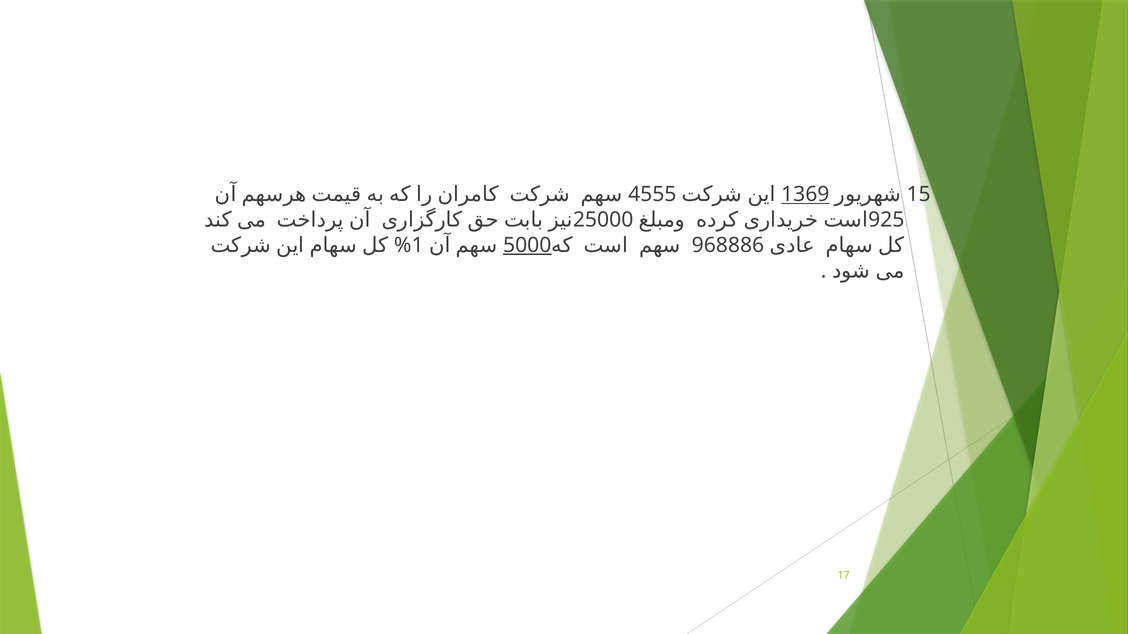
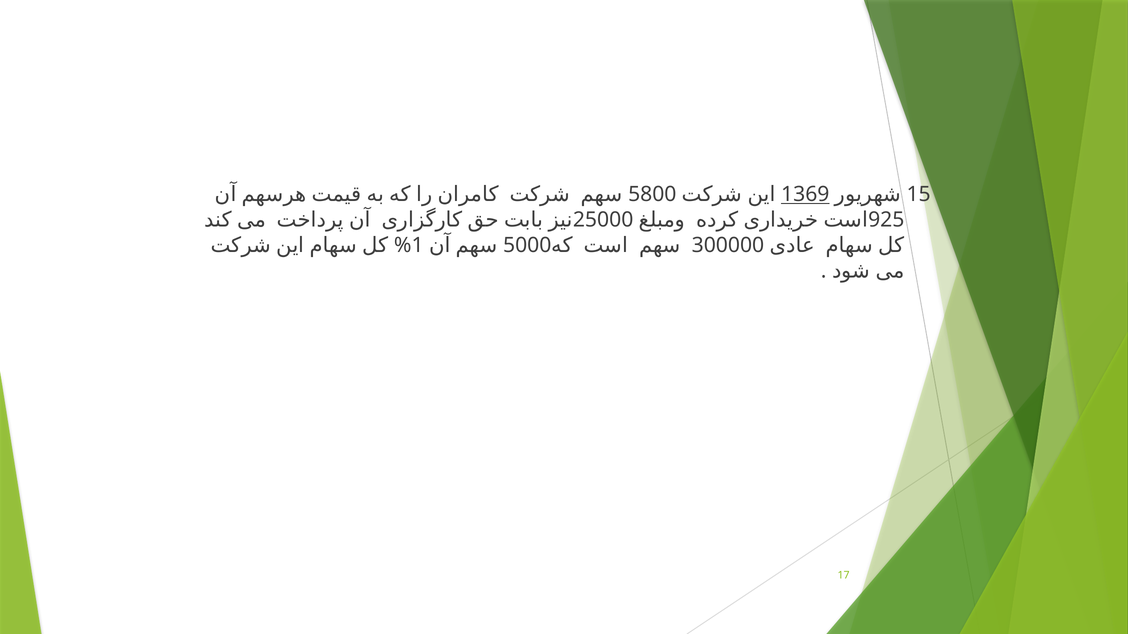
4555: 4555 -> 5800
5000 underline: present -> none
968886: 968886 -> 300000
